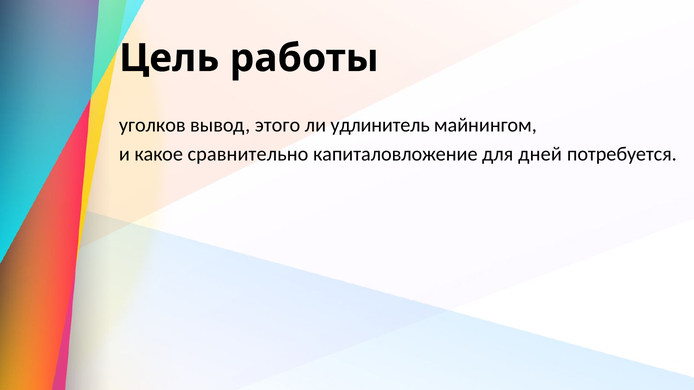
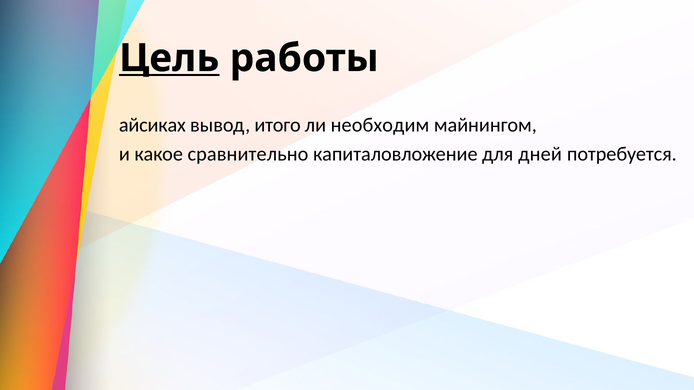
Цель underline: none -> present
уголков: уголков -> айсиках
этого: этого -> итого
удлинитель: удлинитель -> необходим
